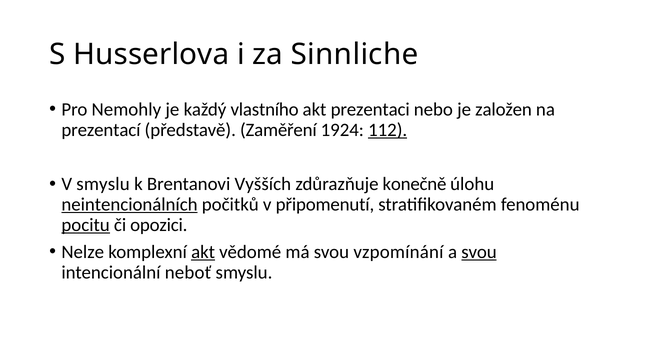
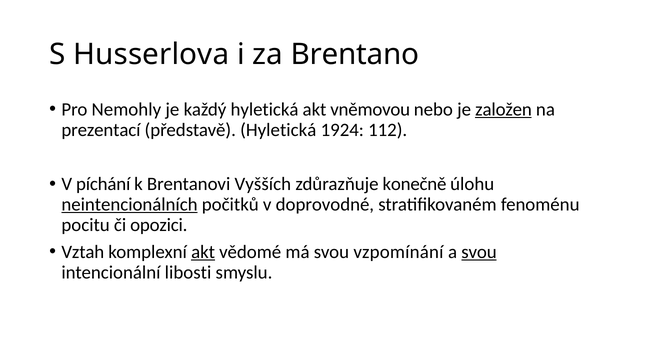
Sinnliche: Sinnliche -> Brentano
každý vlastního: vlastního -> hyletická
prezentaci: prezentaci -> vněmovou
založen underline: none -> present
představě Zaměření: Zaměření -> Hyletická
112 underline: present -> none
V smyslu: smyslu -> píchání
připomenutí: připomenutí -> doprovodné
pocitu underline: present -> none
Nelze: Nelze -> Vztah
neboť: neboť -> libosti
